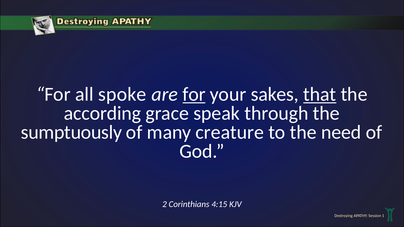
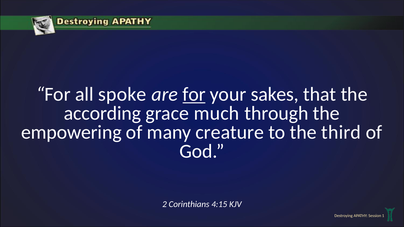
that underline: present -> none
speak: speak -> much
sumptuously: sumptuously -> empowering
need: need -> third
